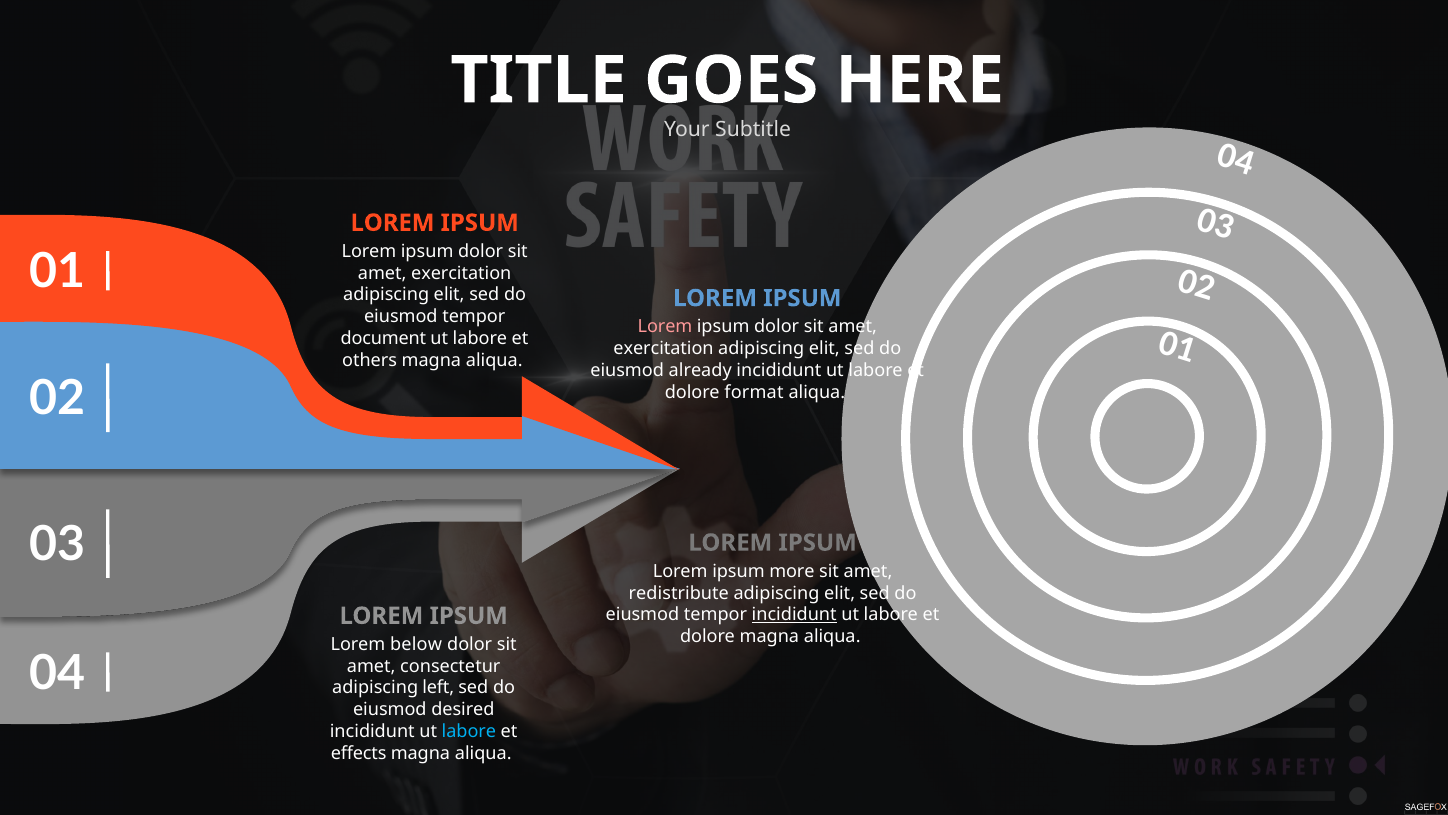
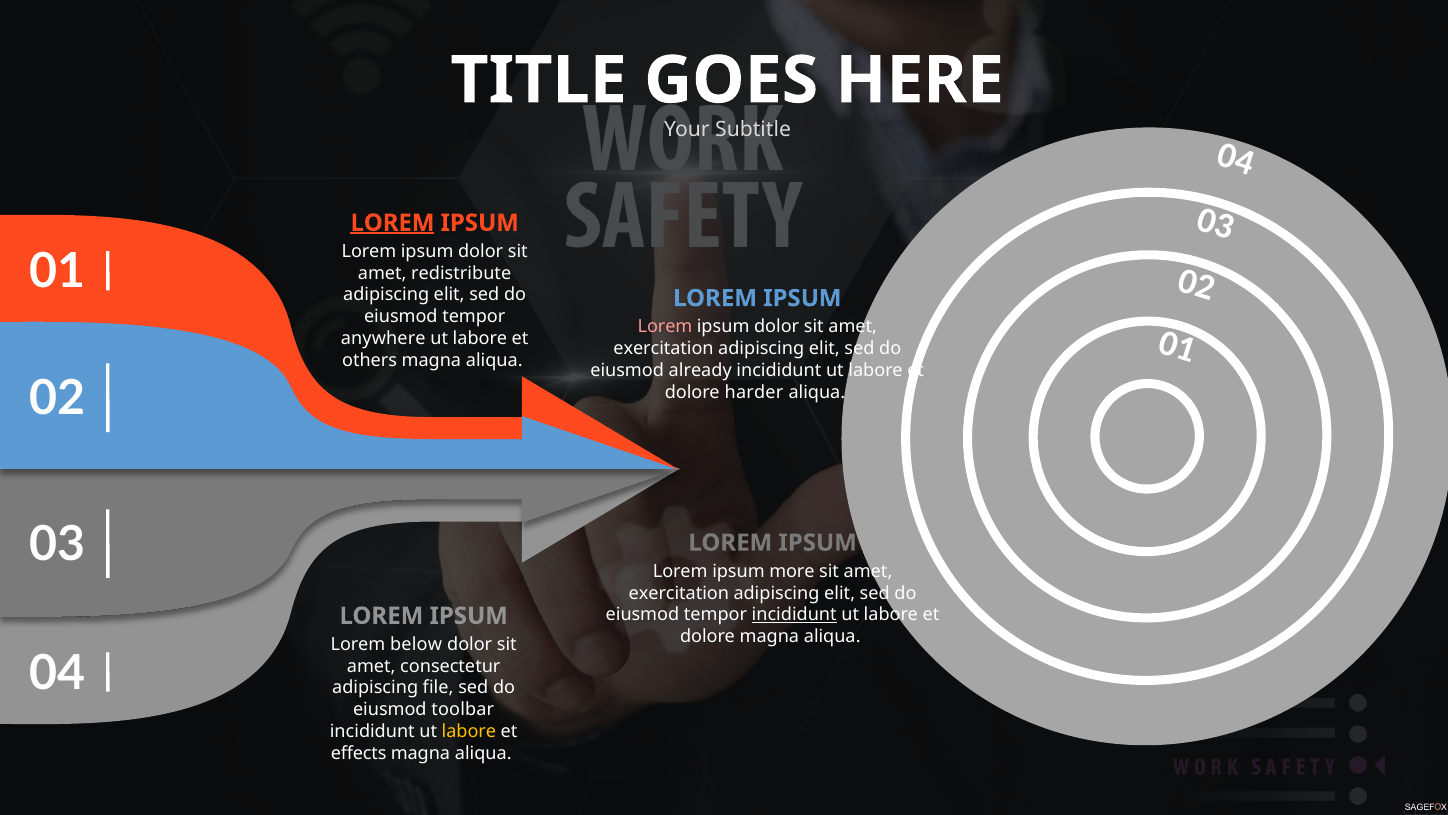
LOREM at (392, 223) underline: none -> present
exercitation at (461, 273): exercitation -> redistribute
document: document -> anywhere
format: format -> harder
redistribute at (679, 593): redistribute -> exercitation
left: left -> file
desired: desired -> toolbar
labore at (469, 731) colour: light blue -> yellow
